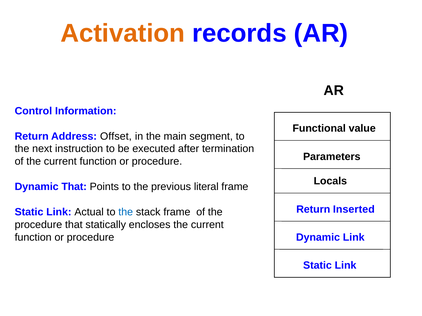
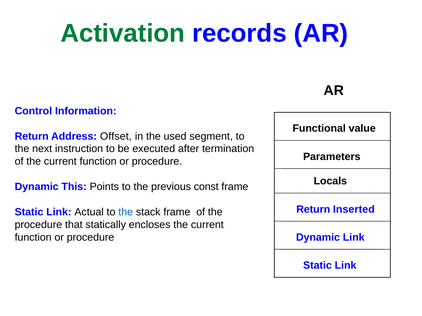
Activation colour: orange -> green
main: main -> used
Dynamic That: That -> This
literal: literal -> const
